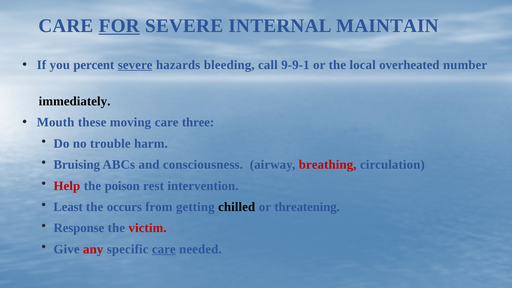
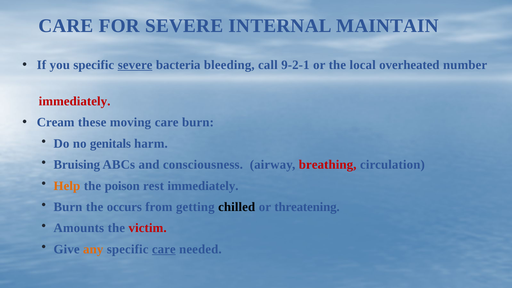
FOR underline: present -> none
you percent: percent -> specific
hazards: hazards -> bacteria
9-9-1: 9-9-1 -> 9-2-1
immediately at (75, 101) colour: black -> red
Mouth: Mouth -> Cream
care three: three -> burn
trouble: trouble -> genitals
Help colour: red -> orange
rest intervention: intervention -> immediately
Least at (68, 207): Least -> Burn
Response: Response -> Amounts
any colour: red -> orange
